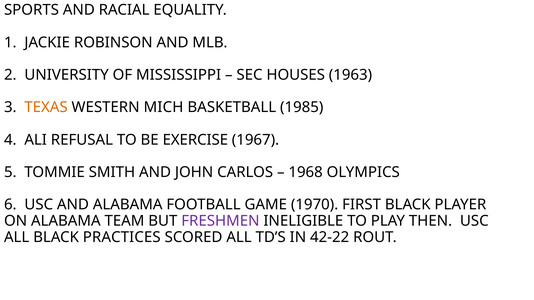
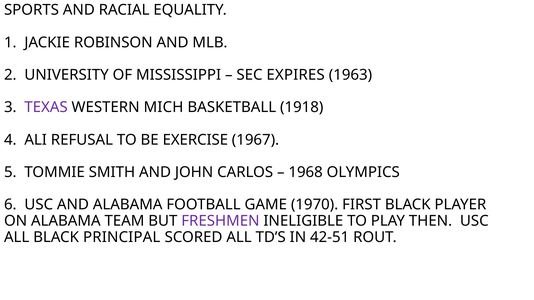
HOUSES: HOUSES -> EXPIRES
TEXAS colour: orange -> purple
1985: 1985 -> 1918
PRACTICES: PRACTICES -> PRINCIPAL
42-22: 42-22 -> 42-51
